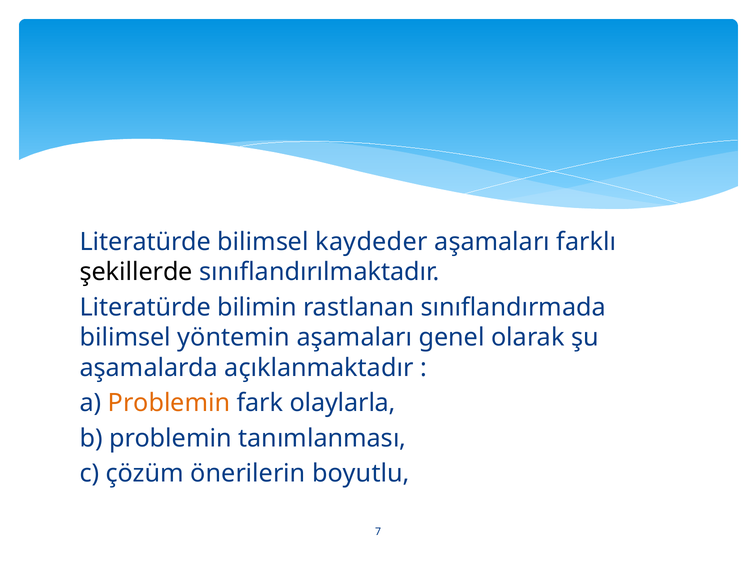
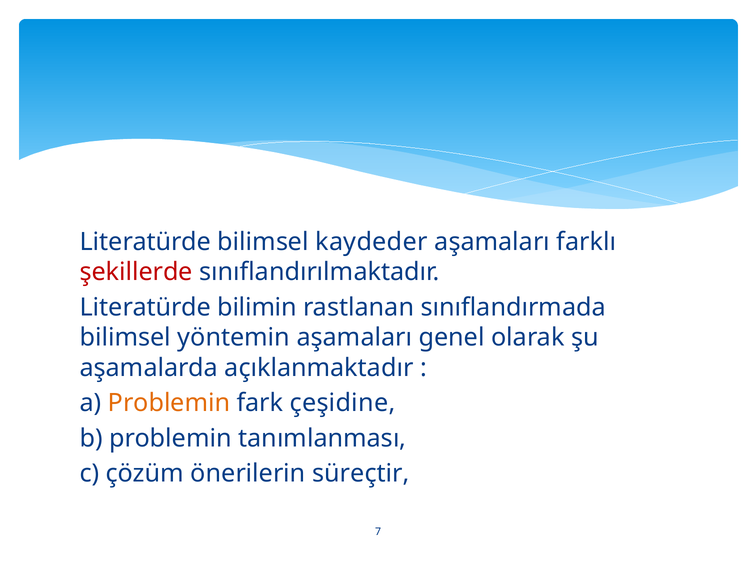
şekillerde colour: black -> red
olaylarla: olaylarla -> çeşidine
boyutlu: boyutlu -> süreçtir
